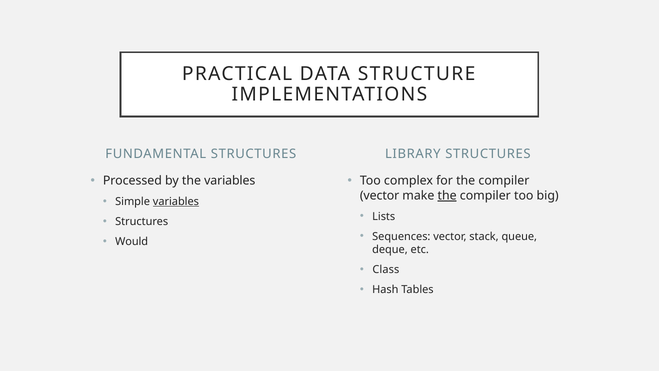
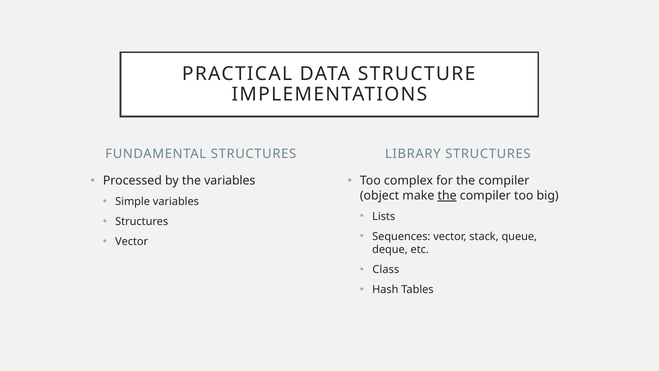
vector at (380, 195): vector -> object
variables at (176, 201) underline: present -> none
Would at (132, 241): Would -> Vector
